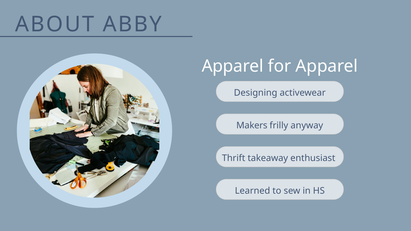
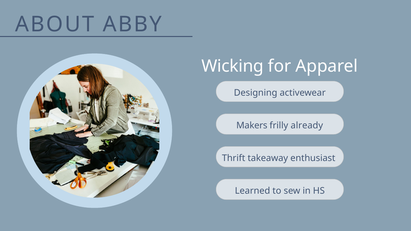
Apparel at (233, 66): Apparel -> Wicking
anyway: anyway -> already
